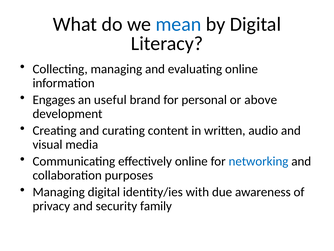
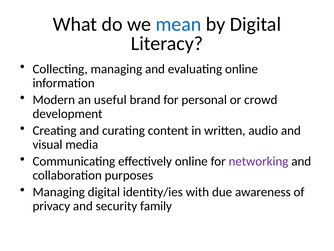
Engages: Engages -> Modern
above: above -> crowd
networking colour: blue -> purple
